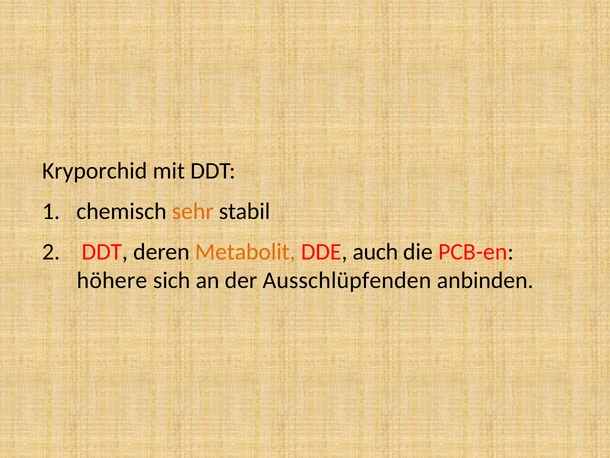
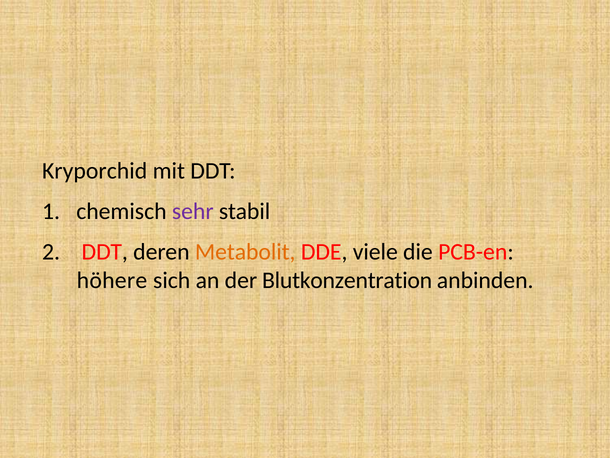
sehr colour: orange -> purple
auch: auch -> viele
Ausschlüpfenden: Ausschlüpfenden -> Blutkonzentration
